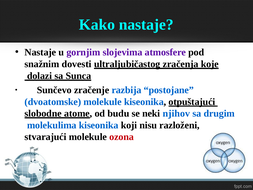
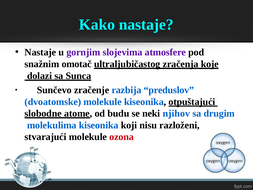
dovesti: dovesti -> omotač
postojane: postojane -> preduslov
